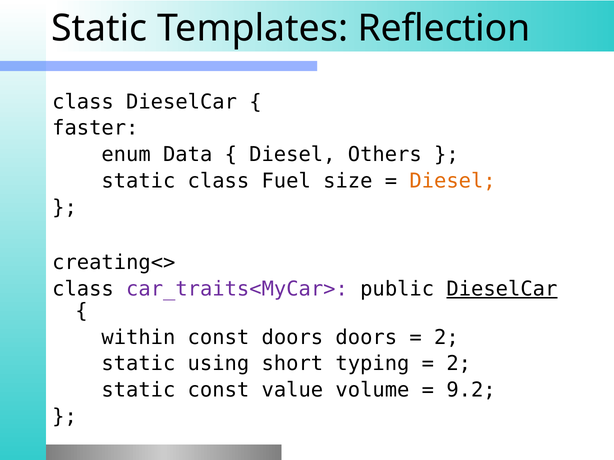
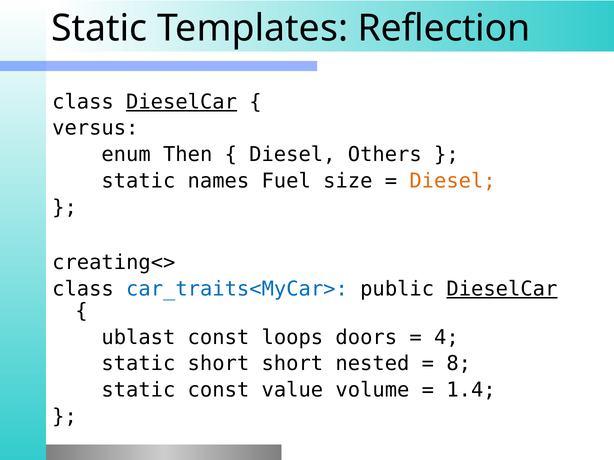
DieselCar at (182, 102) underline: none -> present
faster: faster -> versus
Data: Data -> Then
static class: class -> names
car_traits<MyCar> colour: purple -> blue
within: within -> ublast
const doors: doors -> loops
2 at (446, 338): 2 -> 4
static using: using -> short
typing: typing -> nested
2 at (459, 364): 2 -> 8
9.2: 9.2 -> 1.4
